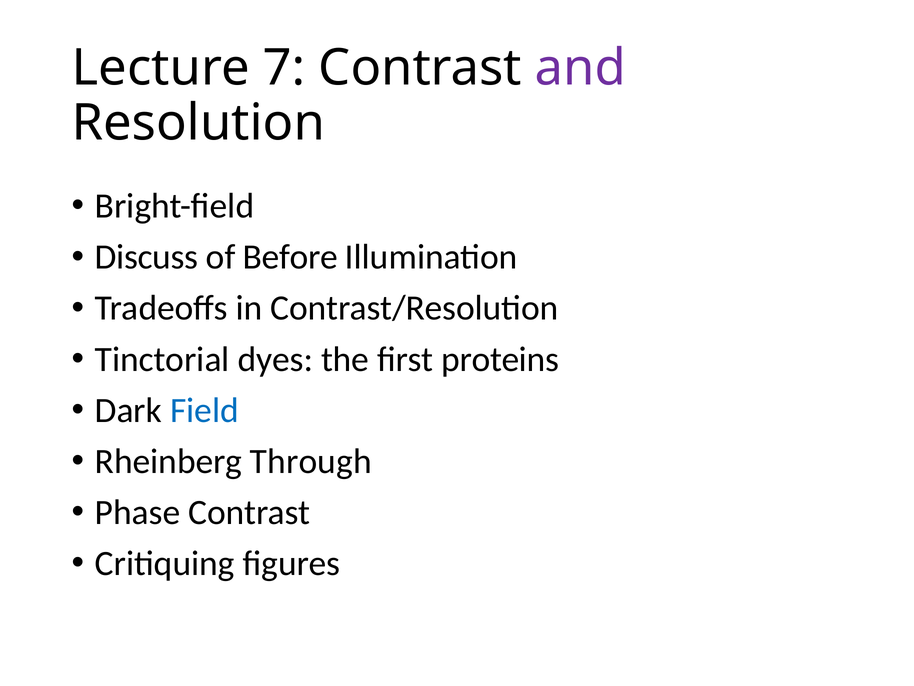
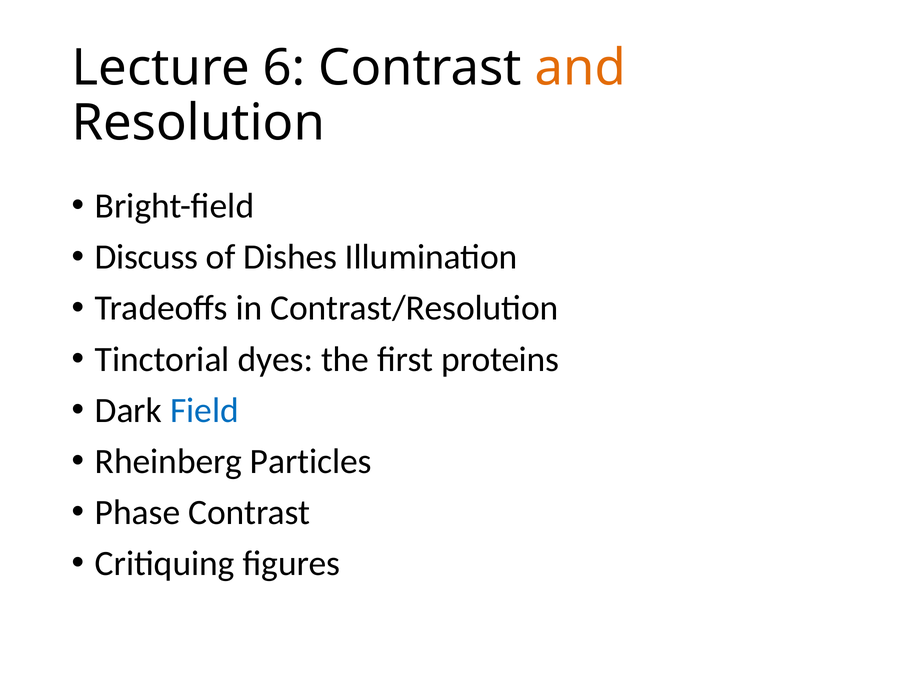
7: 7 -> 6
and colour: purple -> orange
Before: Before -> Dishes
Through: Through -> Particles
